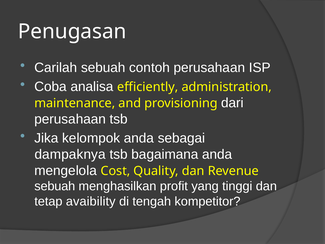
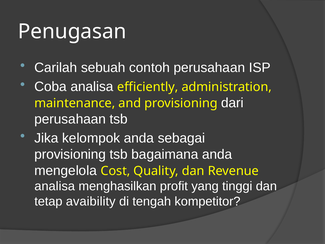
dampaknya at (70, 154): dampaknya -> provisioning
sebuah at (55, 186): sebuah -> analisa
